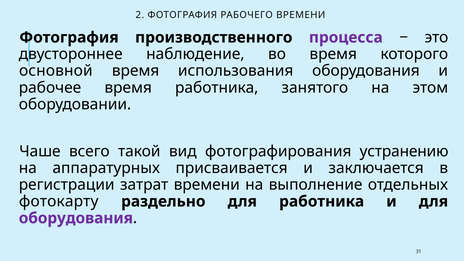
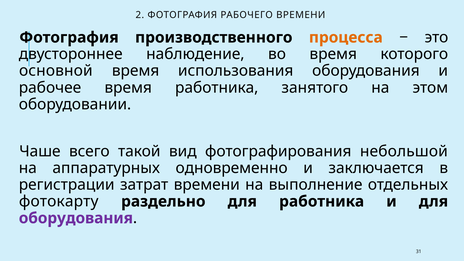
процесса colour: purple -> orange
устранению: устранению -> небольшой
присваивается: присваивается -> одновременно
